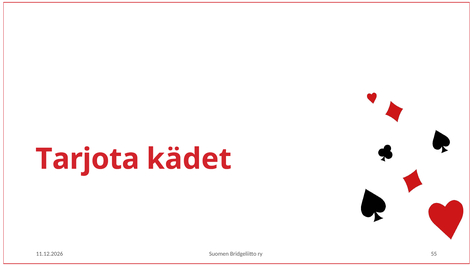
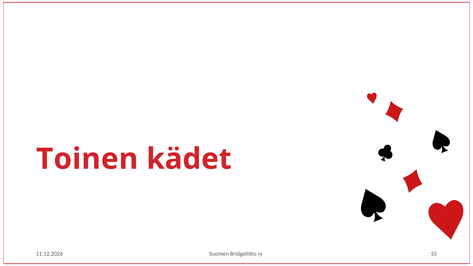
Tarjota: Tarjota -> Toinen
